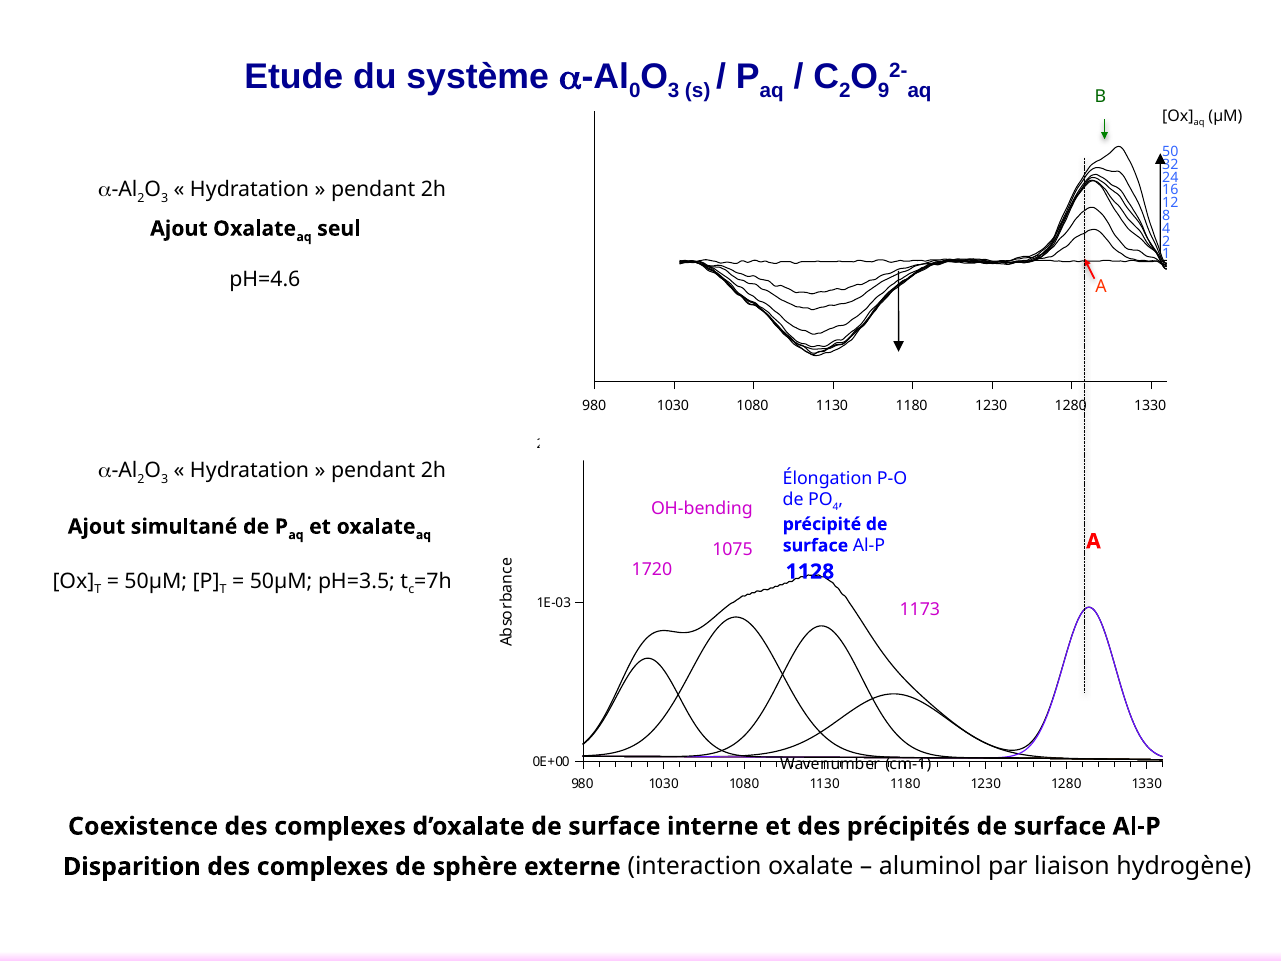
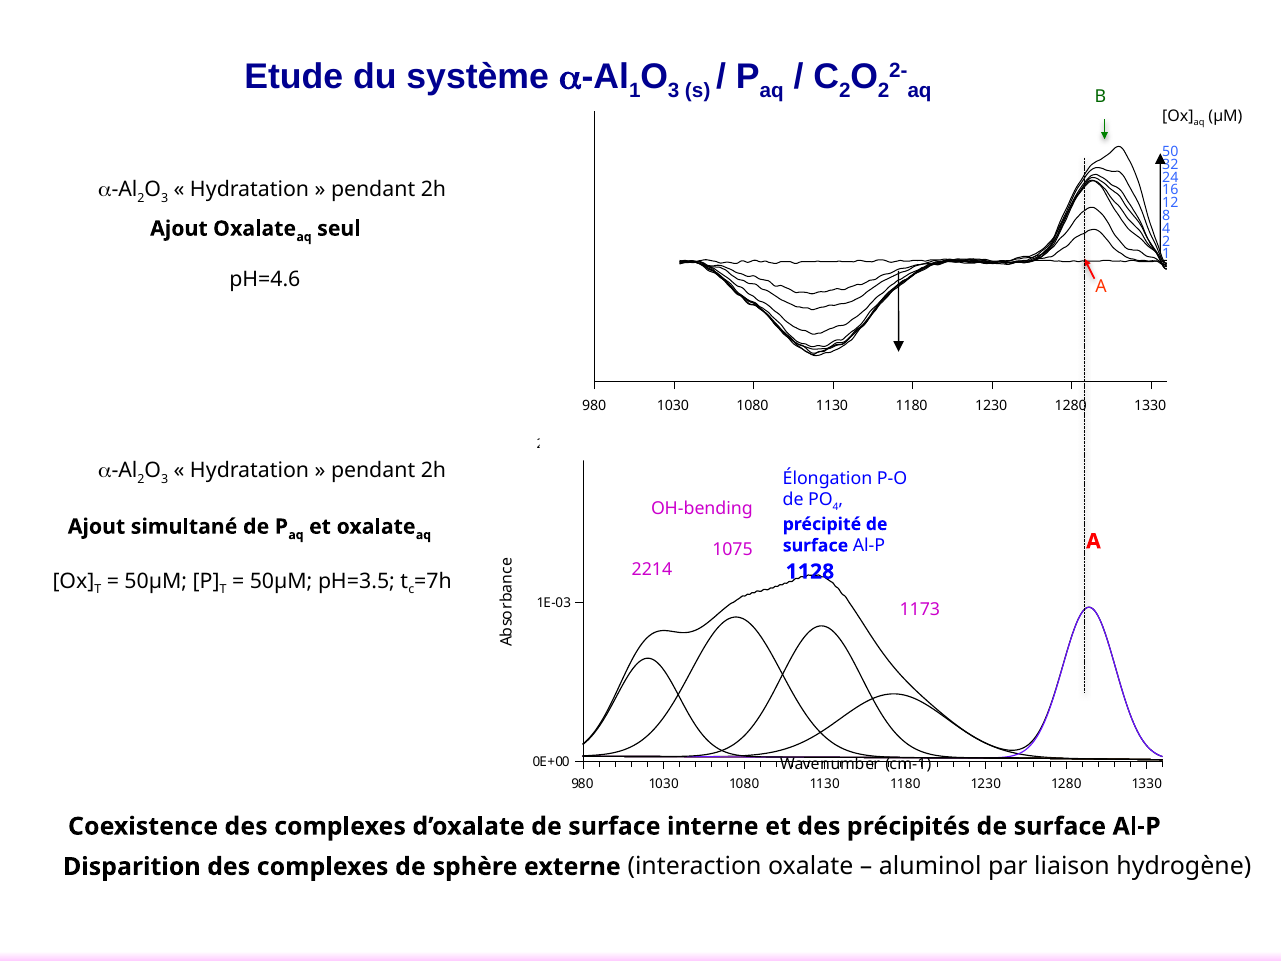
0 at (635, 91): 0 -> 1
9 at (884, 91): 9 -> 2
1720: 1720 -> 2214
